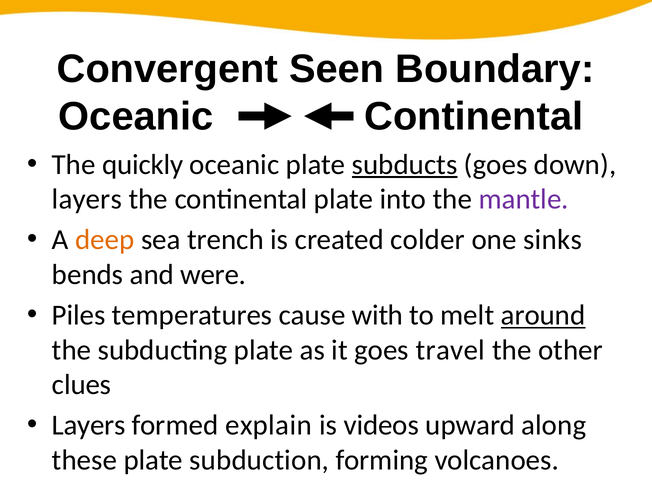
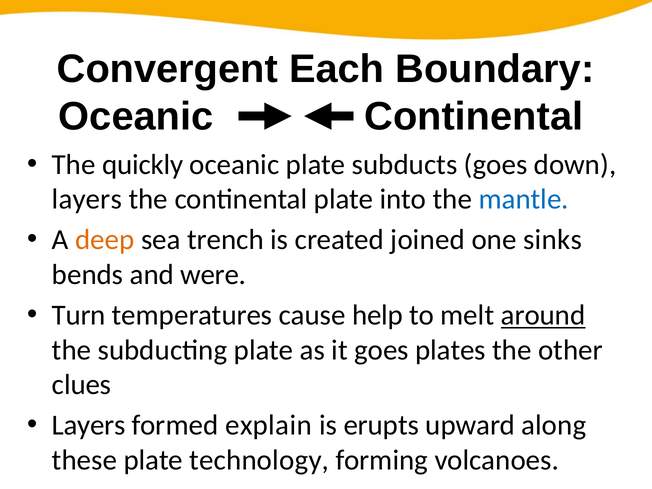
Seen: Seen -> Each
subducts underline: present -> none
mantle colour: purple -> blue
colder: colder -> joined
Piles: Piles -> Turn
with: with -> help
travel: travel -> plates
videos: videos -> erupts
subduction: subduction -> technology
